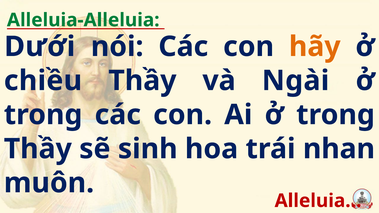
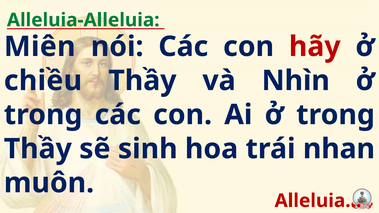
Dưới: Dưới -> Miên
hãy colour: orange -> red
Ngài: Ngài -> Nhìn
